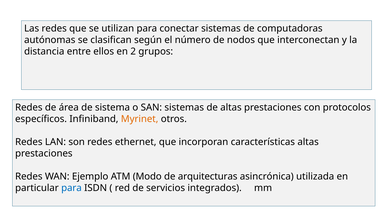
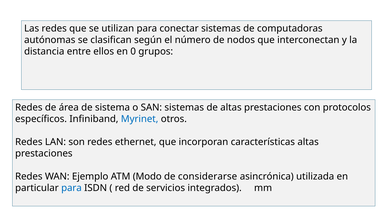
2: 2 -> 0
Myrinet colour: orange -> blue
arquitecturas: arquitecturas -> considerarse
